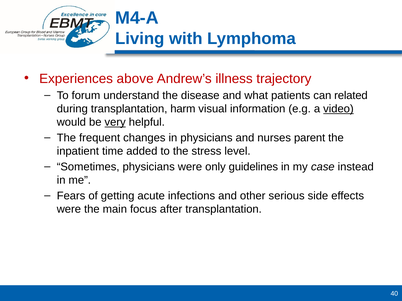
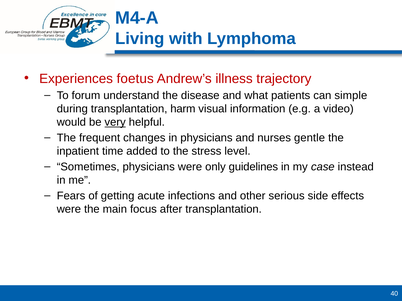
above: above -> foetus
related: related -> simple
video underline: present -> none
parent: parent -> gentle
